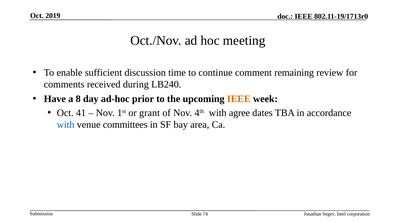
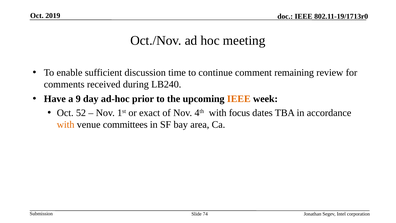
8: 8 -> 9
41: 41 -> 52
grant: grant -> exact
agree: agree -> focus
with at (66, 125) colour: blue -> orange
